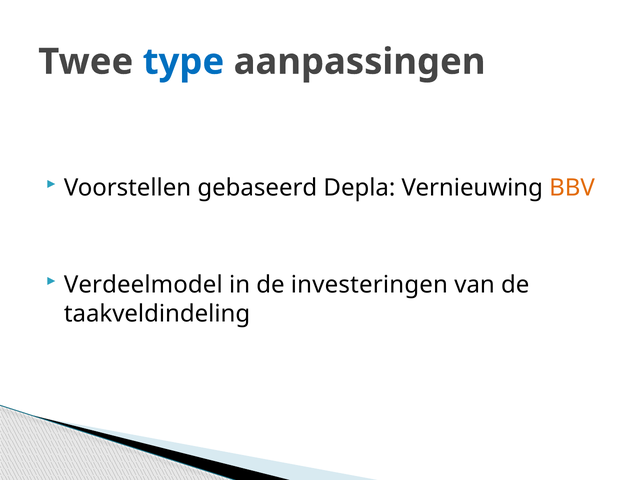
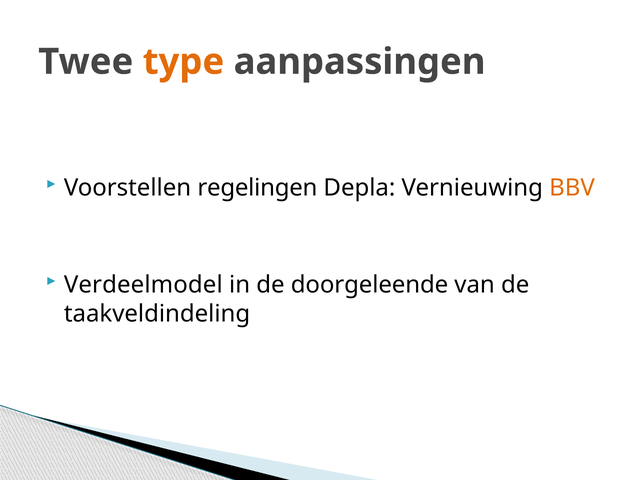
type colour: blue -> orange
gebaseerd: gebaseerd -> regelingen
investeringen: investeringen -> doorgeleende
